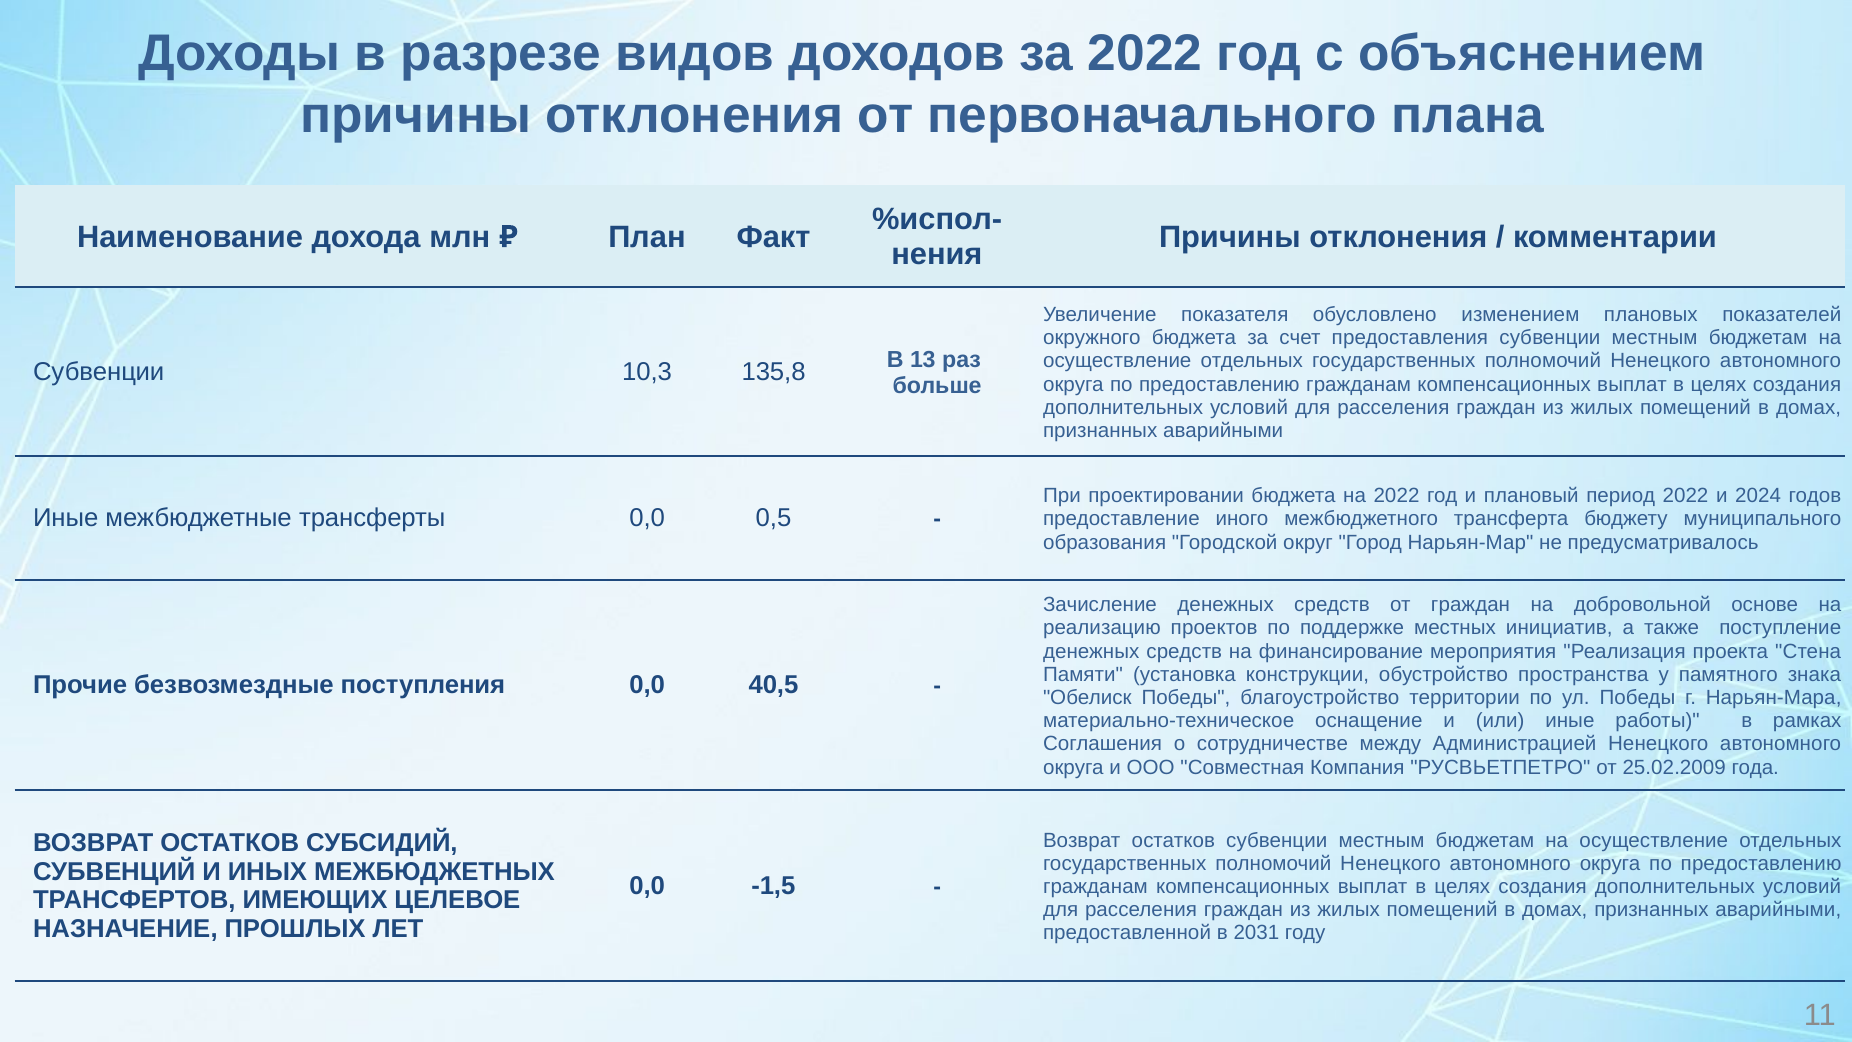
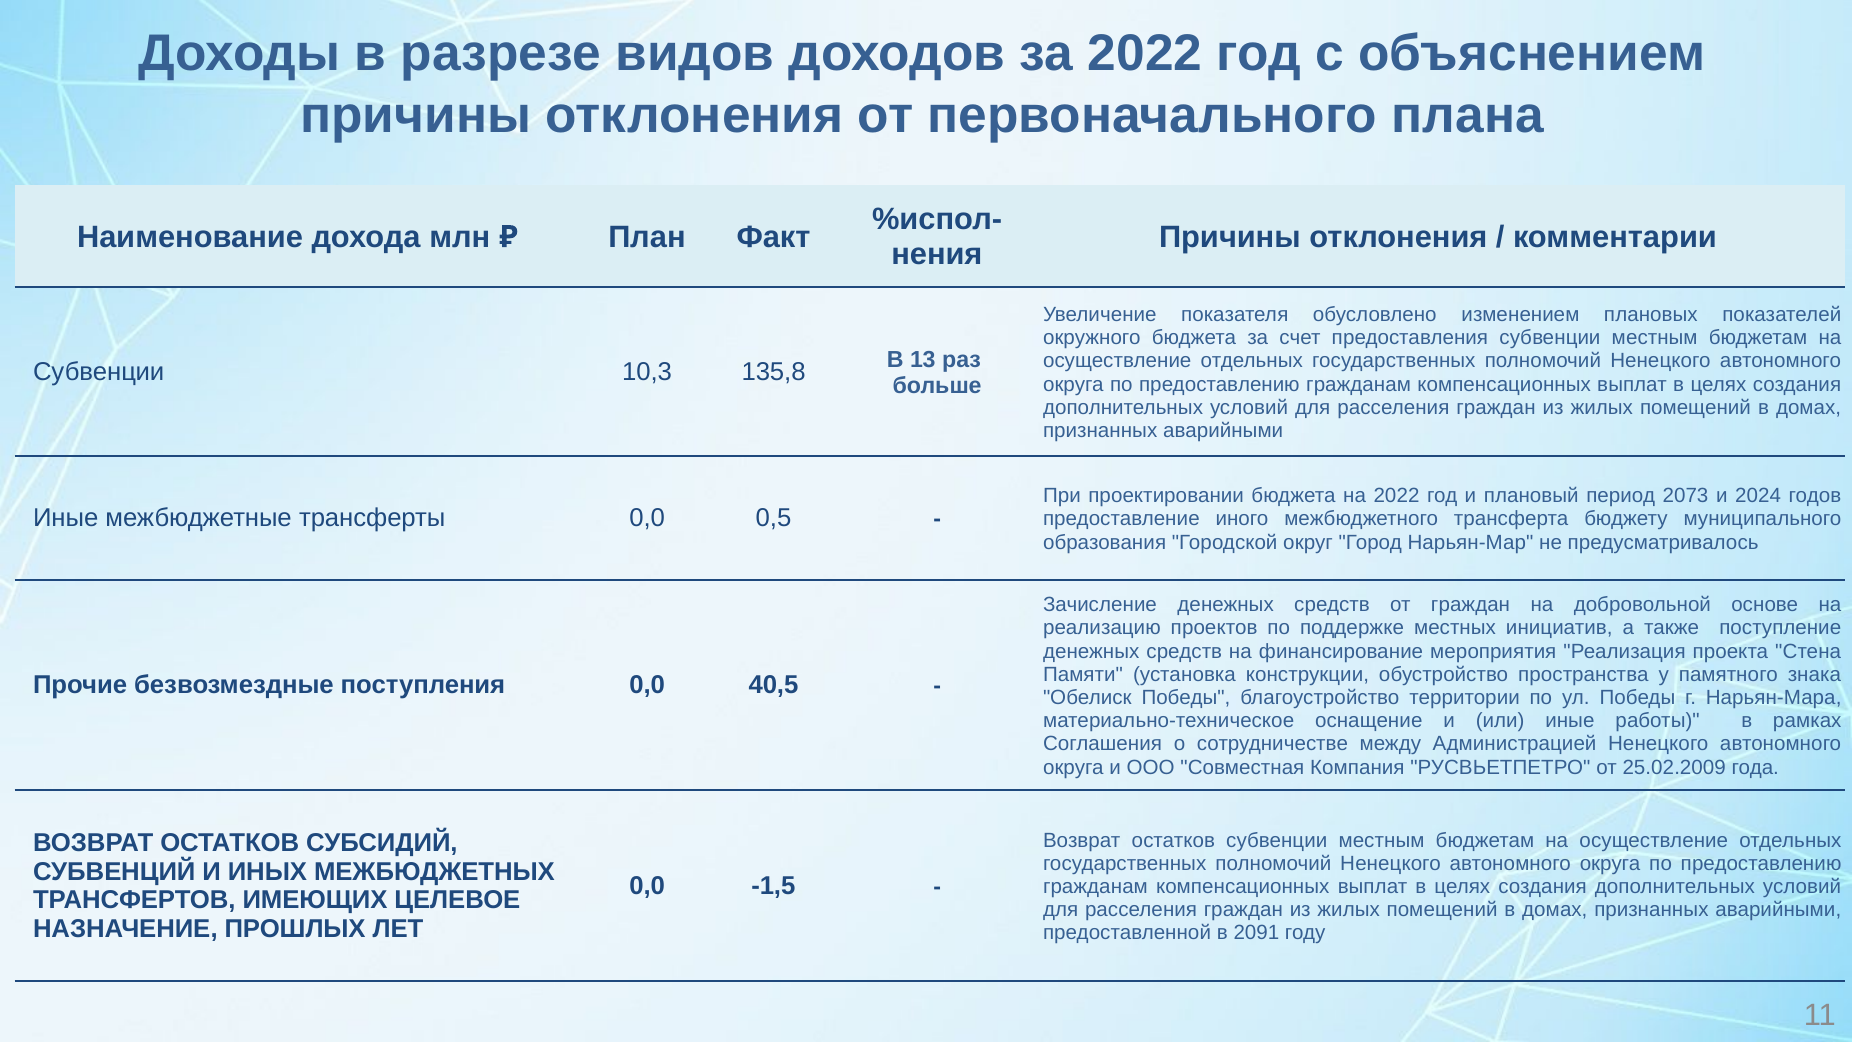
период 2022: 2022 -> 2073
2031: 2031 -> 2091
